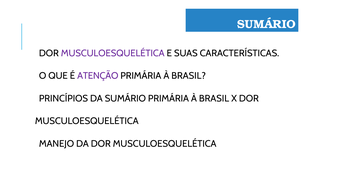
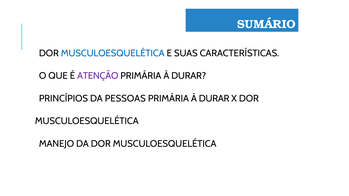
MUSCULOESQUELÉTICA at (113, 53) colour: purple -> blue
BRASIL at (189, 76): BRASIL -> DURAR
DA SUMÁRIO: SUMÁRIO -> PESSOAS
BRASIL at (214, 99): BRASIL -> DURAR
